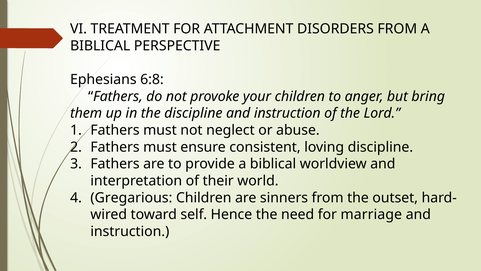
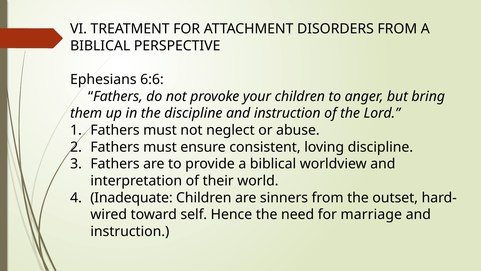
6:8: 6:8 -> 6:6
Gregarious: Gregarious -> Inadequate
